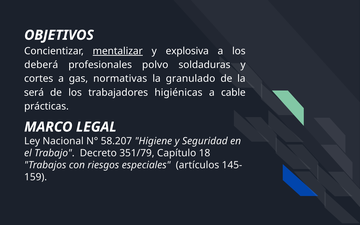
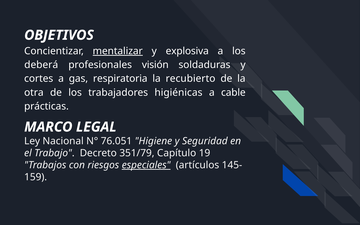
polvo: polvo -> visión
normativas: normativas -> respiratoria
granulado: granulado -> recubierto
será: será -> otra
58.207: 58.207 -> 76.051
18: 18 -> 19
especiales underline: none -> present
